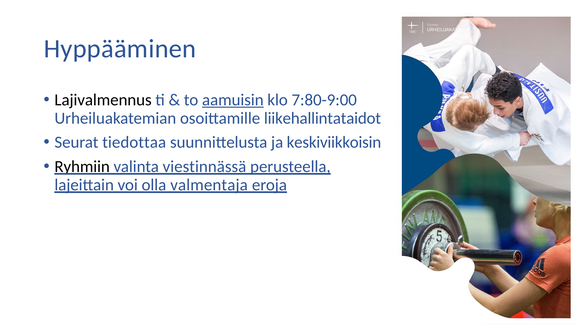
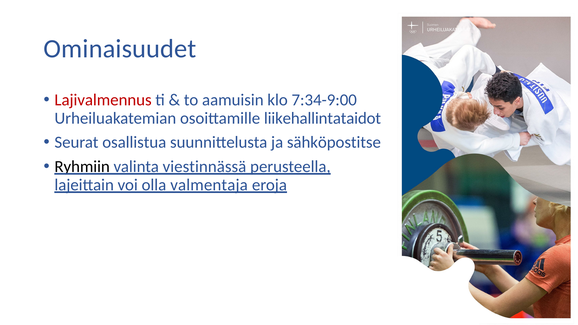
Hyppääminen: Hyppääminen -> Ominaisuudet
Lajivalmennus colour: black -> red
aamuisin underline: present -> none
7:80-9:00: 7:80-9:00 -> 7:34-9:00
tiedottaa: tiedottaa -> osallistua
keskiviikkoisin: keskiviikkoisin -> sähköpostitse
